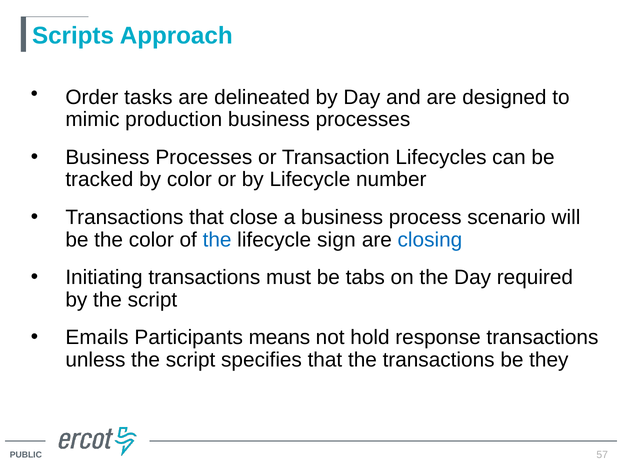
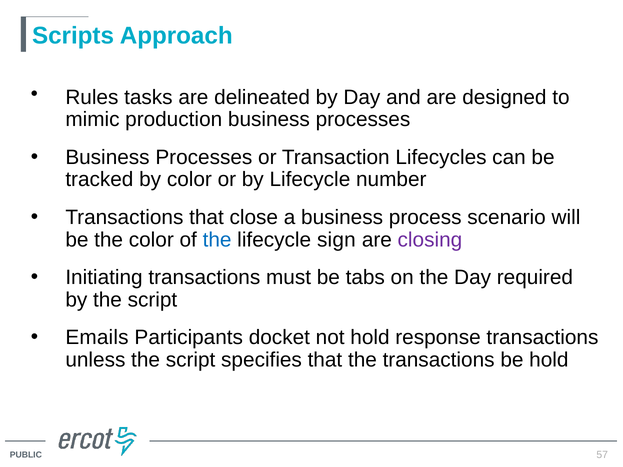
Order: Order -> Rules
closing colour: blue -> purple
means: means -> docket
be they: they -> hold
